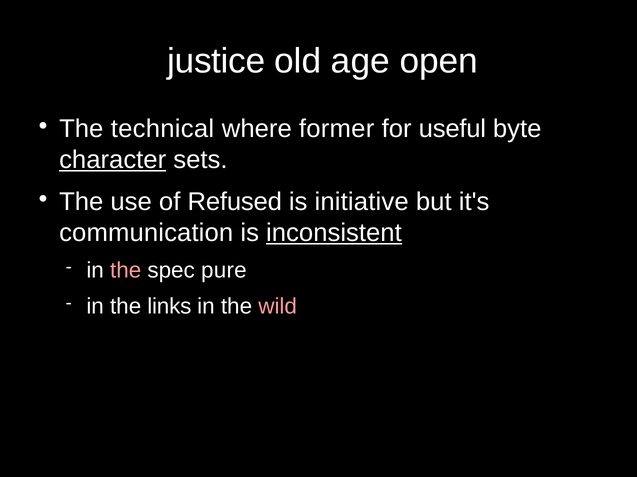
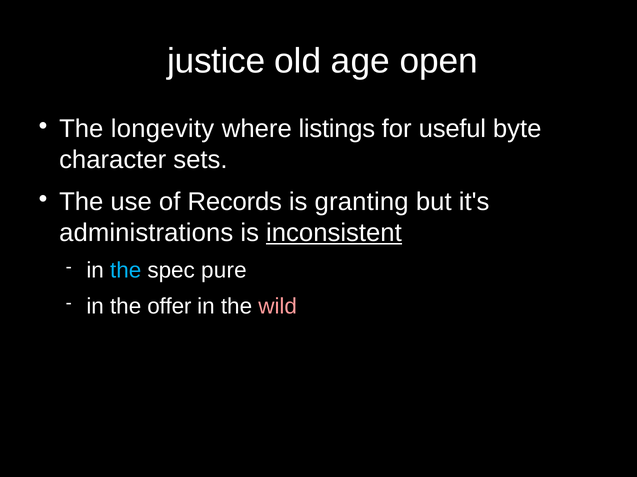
technical: technical -> longevity
former: former -> listings
character underline: present -> none
Refused: Refused -> Records
initiative: initiative -> granting
communication: communication -> administrations
the at (126, 271) colour: pink -> light blue
links: links -> offer
